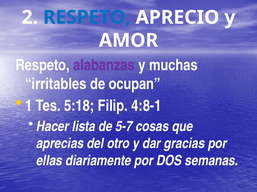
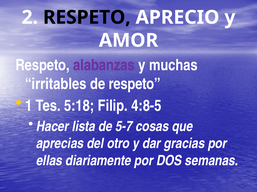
RESPETO at (87, 17) colour: blue -> black
de ocupan: ocupan -> respeto
4:8-1: 4:8-1 -> 4:8-5
